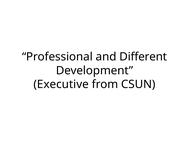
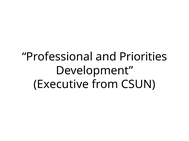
Different: Different -> Priorities
